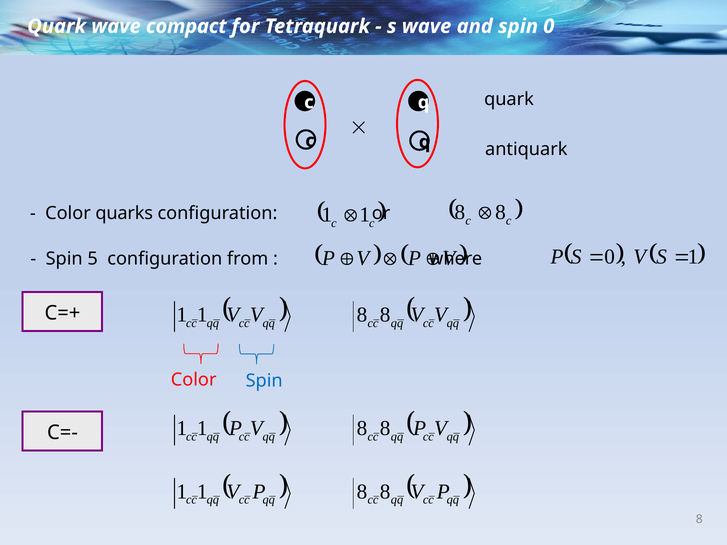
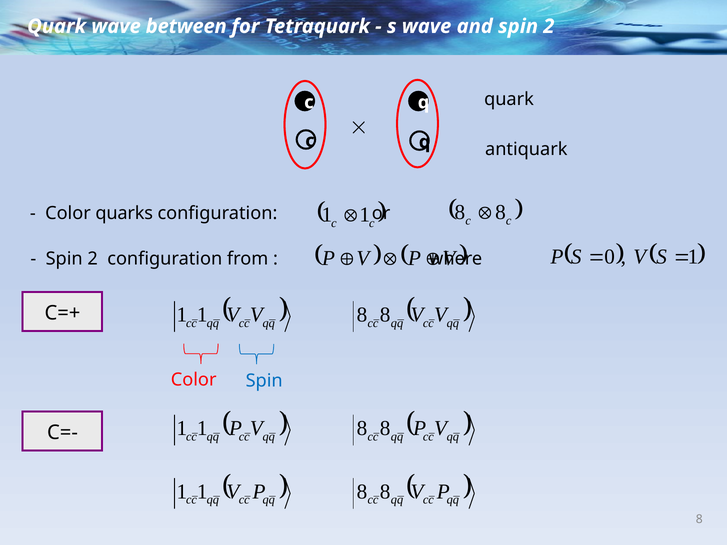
compact: compact -> between
and spin 0: 0 -> 2
5 at (93, 259): 5 -> 2
